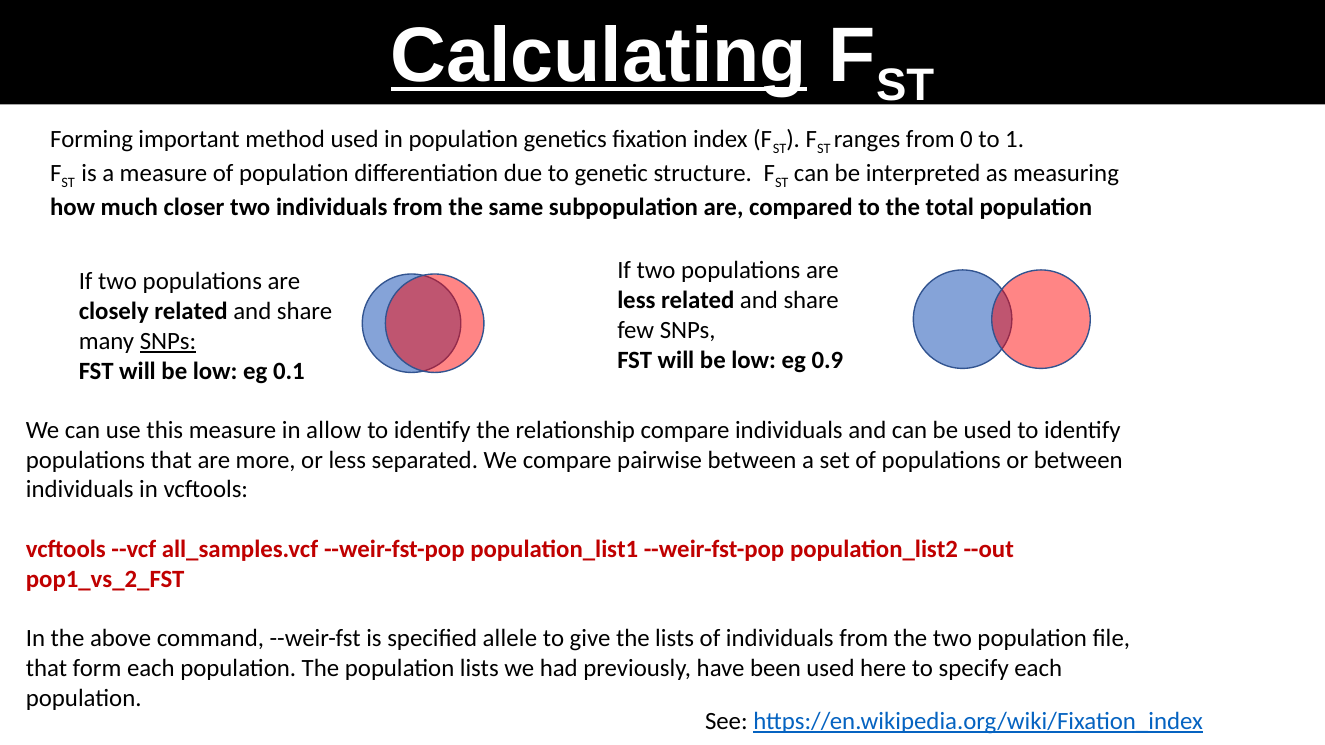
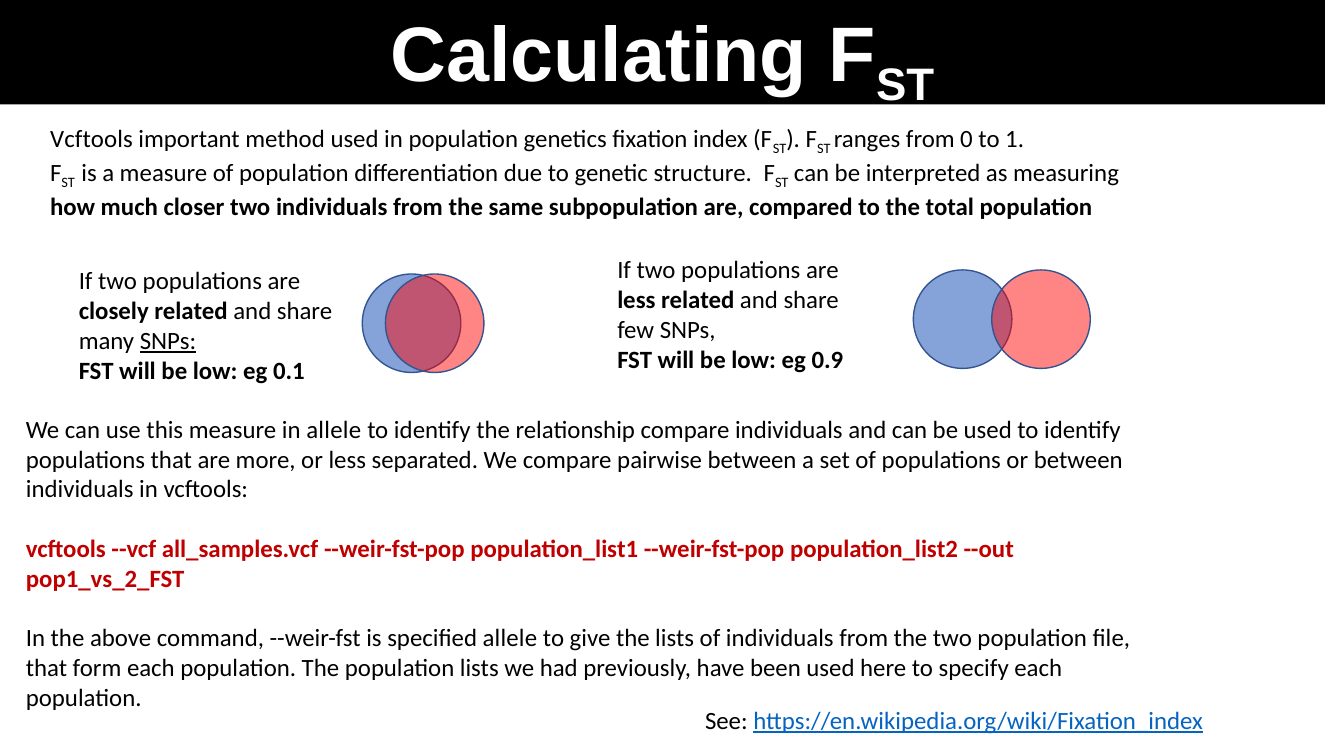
Calculating underline: present -> none
Forming at (92, 139): Forming -> Vcftools
in allow: allow -> allele
